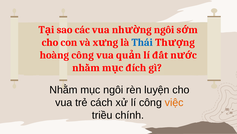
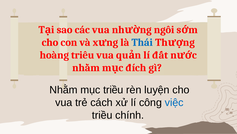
hoàng công: công -> triều
mục ngôi: ngôi -> triều
việc colour: orange -> blue
